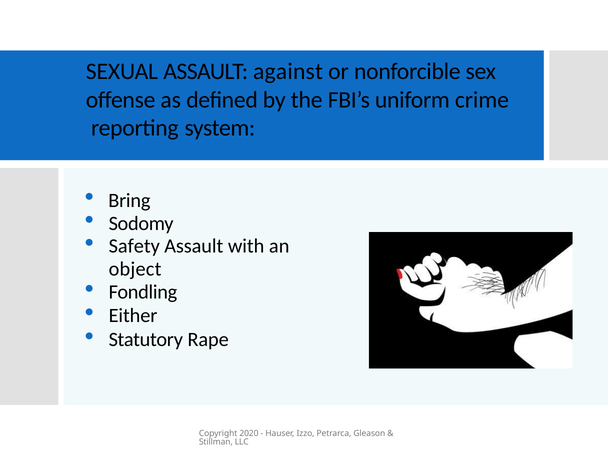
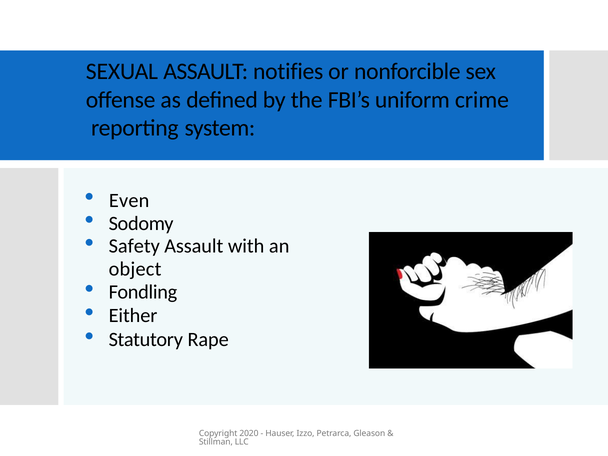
against: against -> notifies
Bring: Bring -> Even
